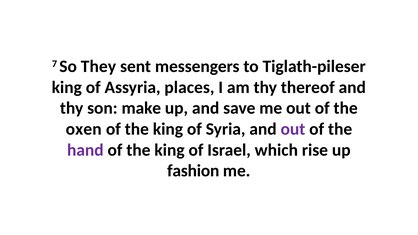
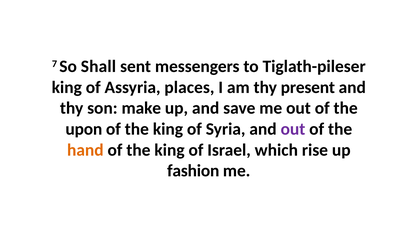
They: They -> Shall
thereof: thereof -> present
oxen: oxen -> upon
hand colour: purple -> orange
